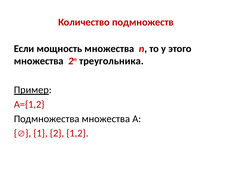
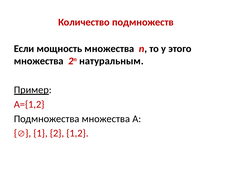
треугольника: треугольника -> натуральным
